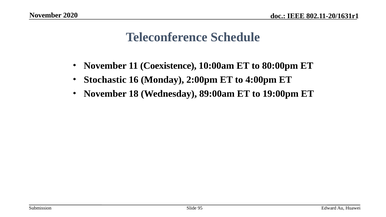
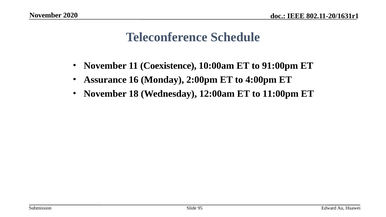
80:00pm: 80:00pm -> 91:00pm
Stochastic: Stochastic -> Assurance
89:00am: 89:00am -> 12:00am
19:00pm: 19:00pm -> 11:00pm
